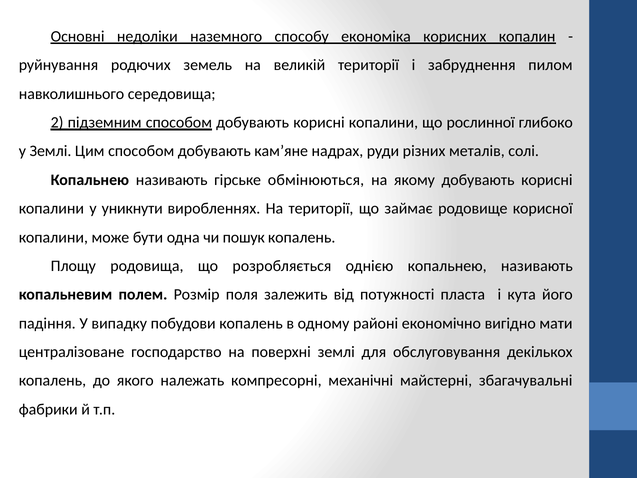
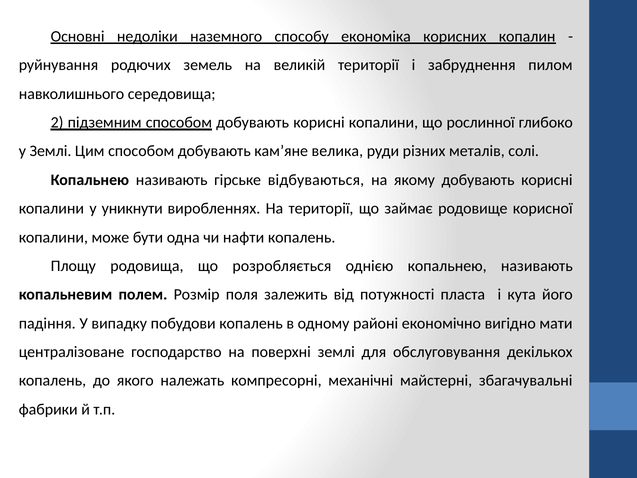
надрах: надрах -> велика
обмінюються: обмінюються -> відбуваються
пошук: пошук -> нафти
